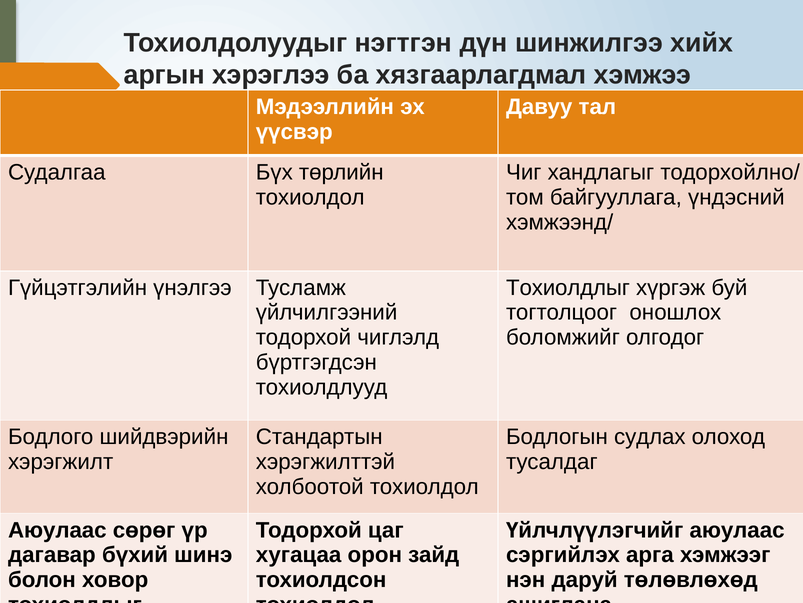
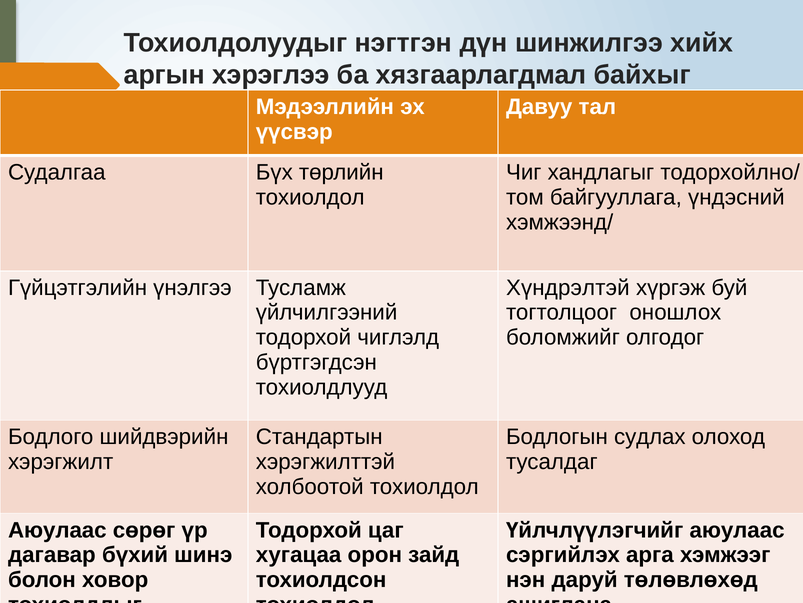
хязгаарлагдмал хэмжээ: хэмжээ -> байхыг
Тохиолдлыг at (568, 287): Тохиолдлыг -> Хүндрэлтэй
